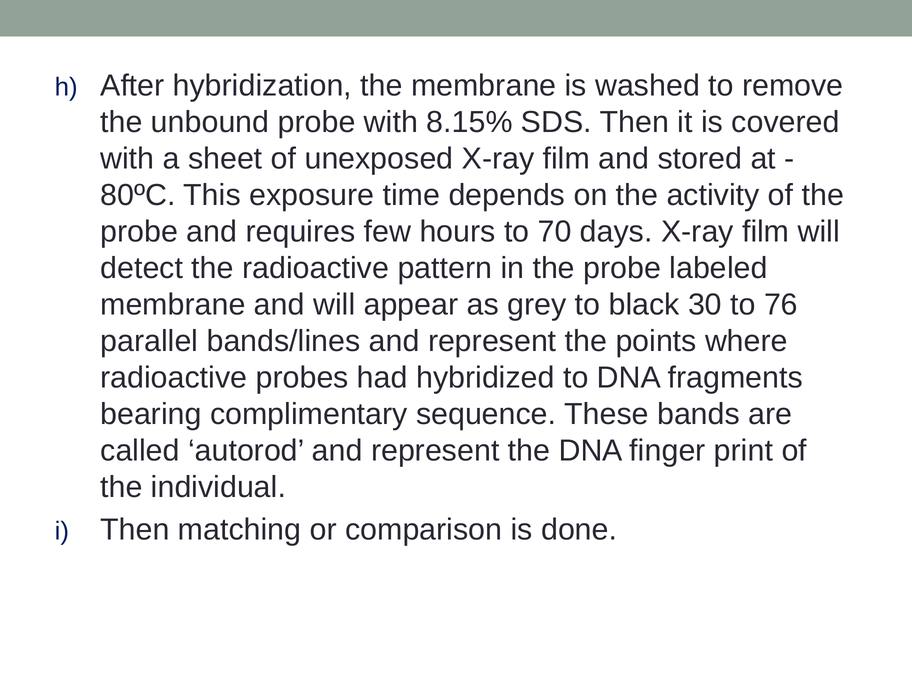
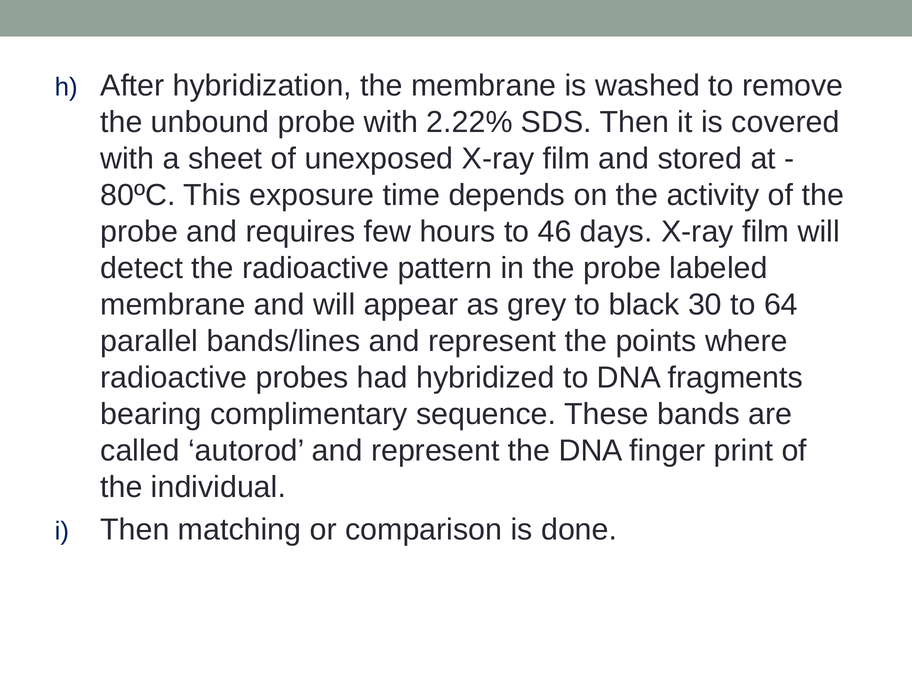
8.15%: 8.15% -> 2.22%
70: 70 -> 46
76: 76 -> 64
